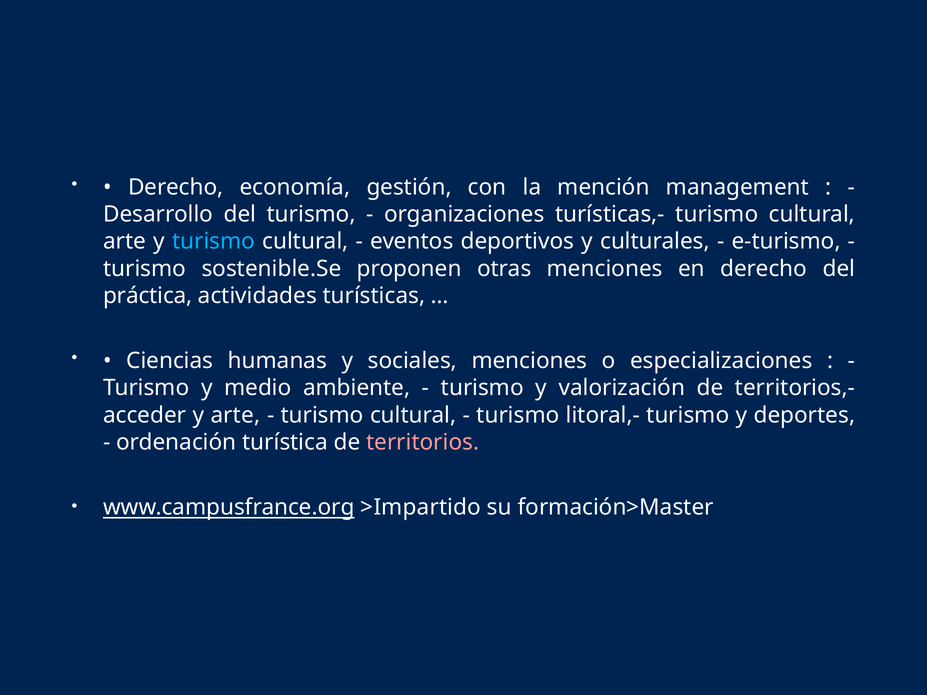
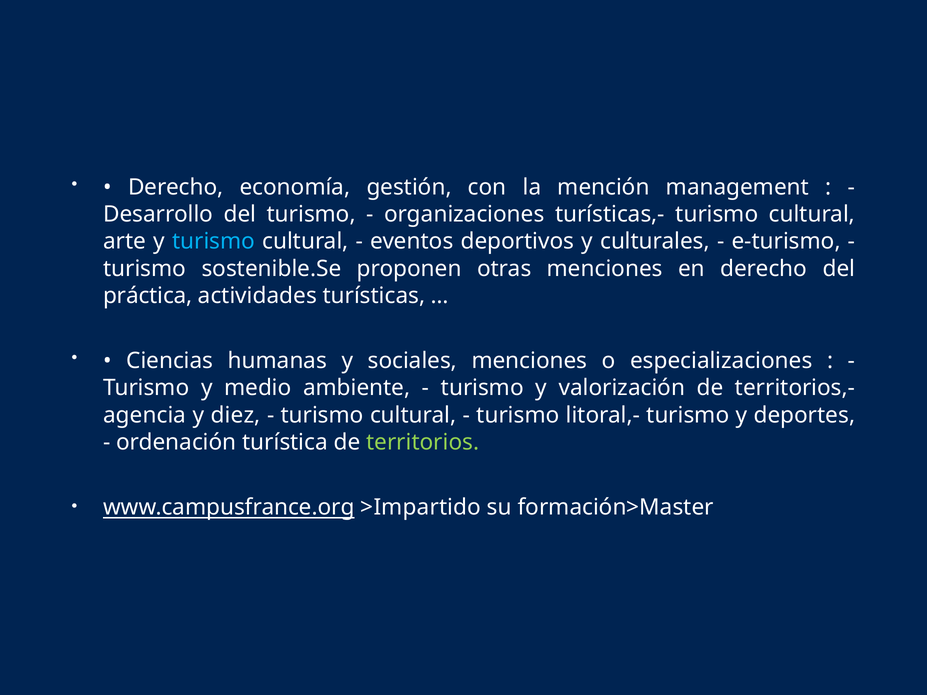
acceder: acceder -> agencia
y arte: arte -> diez
territorios colour: pink -> light green
